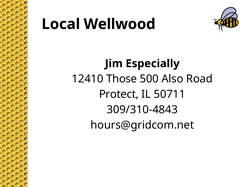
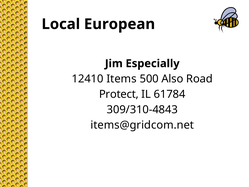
Wellwood: Wellwood -> European
Those: Those -> Items
50711: 50711 -> 61784
hours@gridcom.net: hours@gridcom.net -> items@gridcom.net
